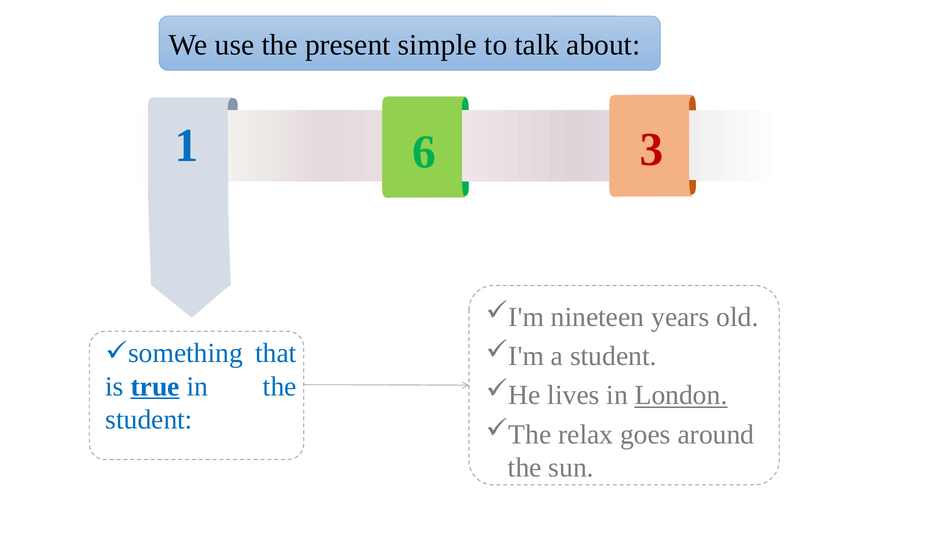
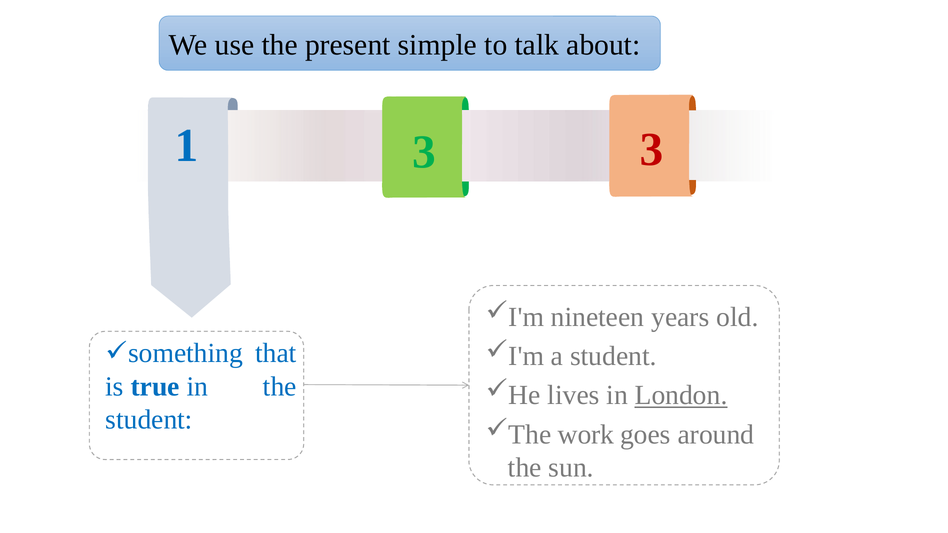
1 6: 6 -> 3
true underline: present -> none
relax: relax -> work
